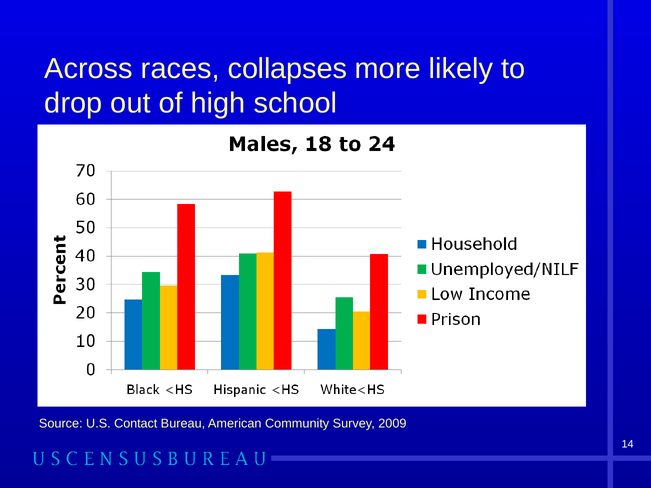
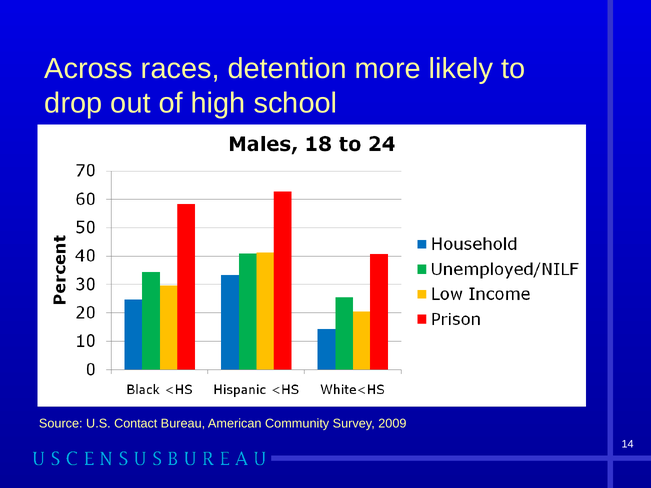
collapses: collapses -> detention
